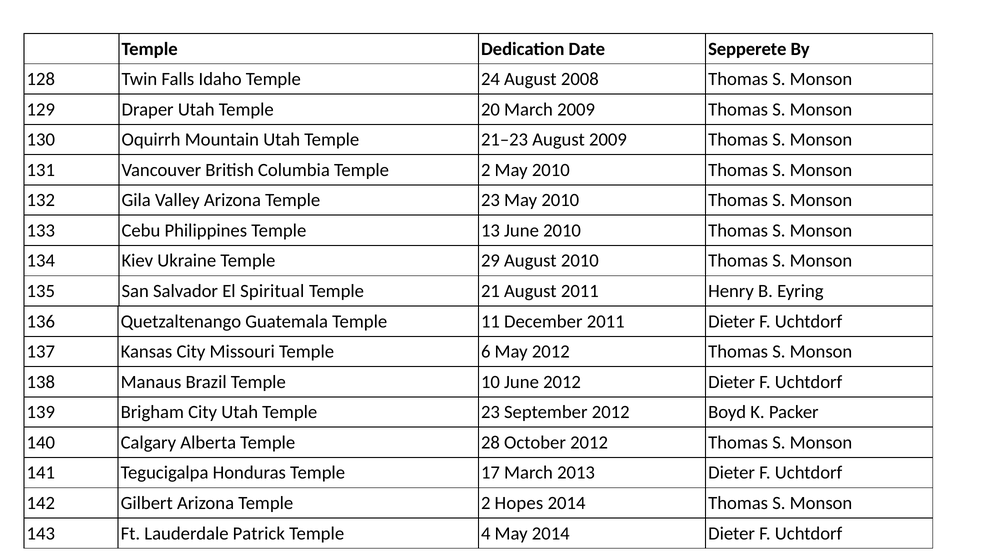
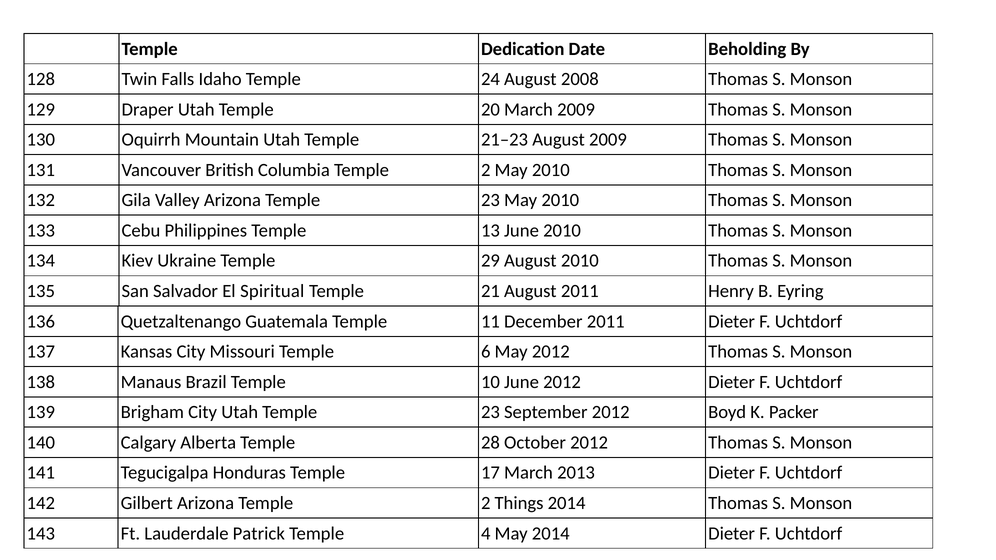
Sepperete: Sepperete -> Beholding
Hopes: Hopes -> Things
